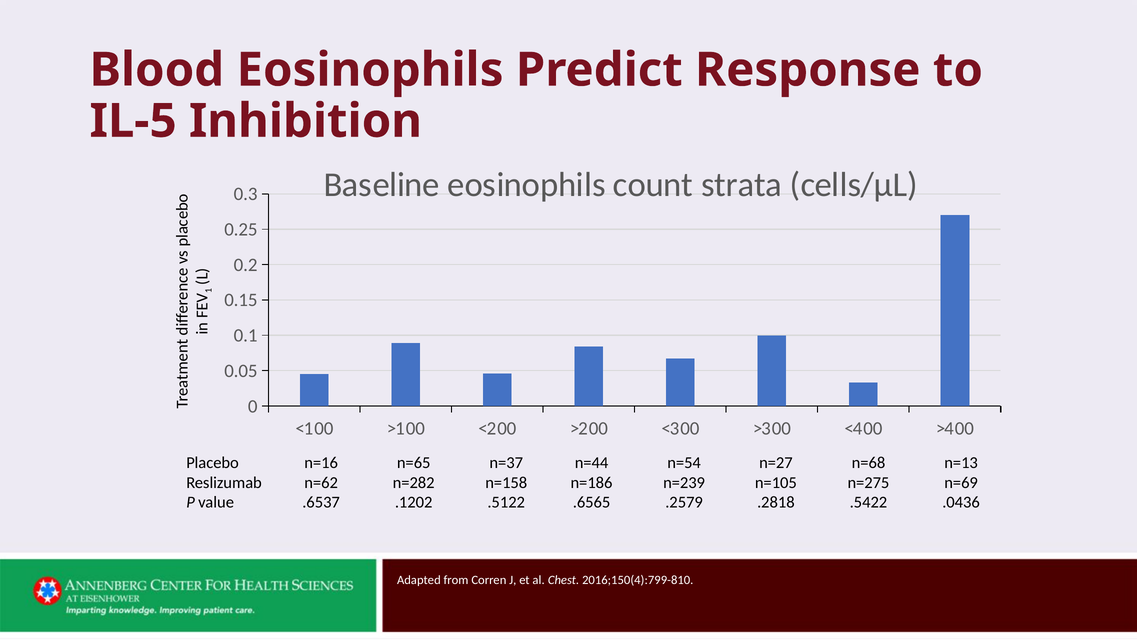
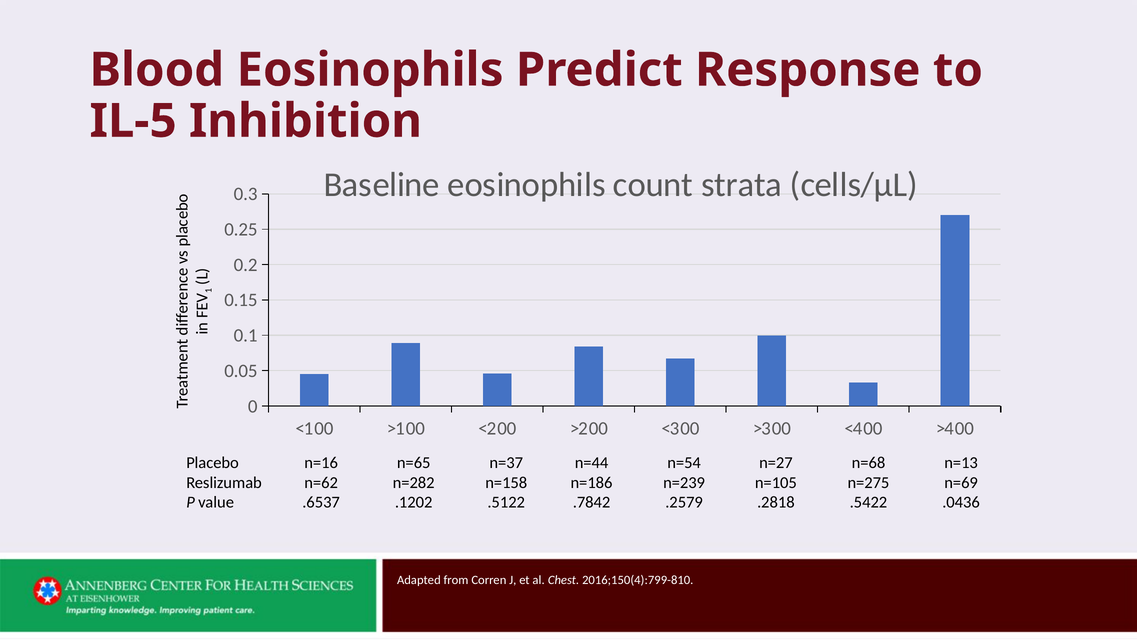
.6565: .6565 -> .7842
